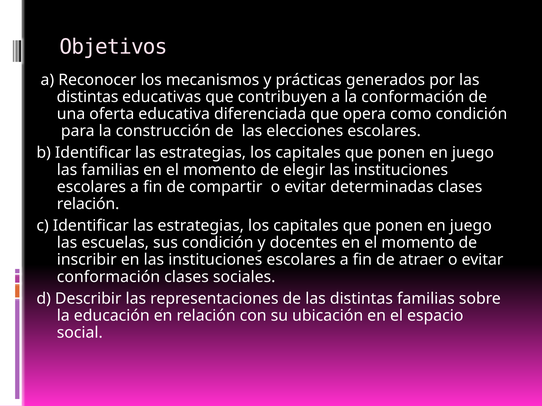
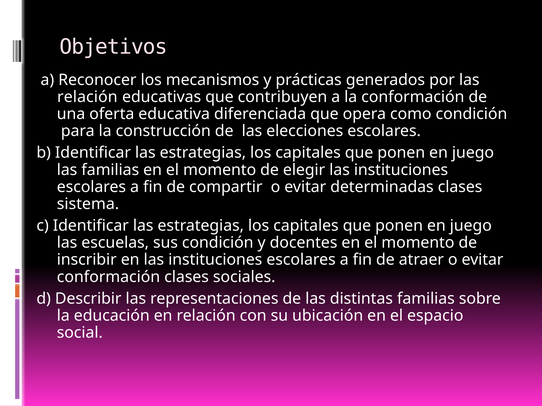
distintas at (88, 97): distintas -> relación
relación at (88, 204): relación -> sistema
